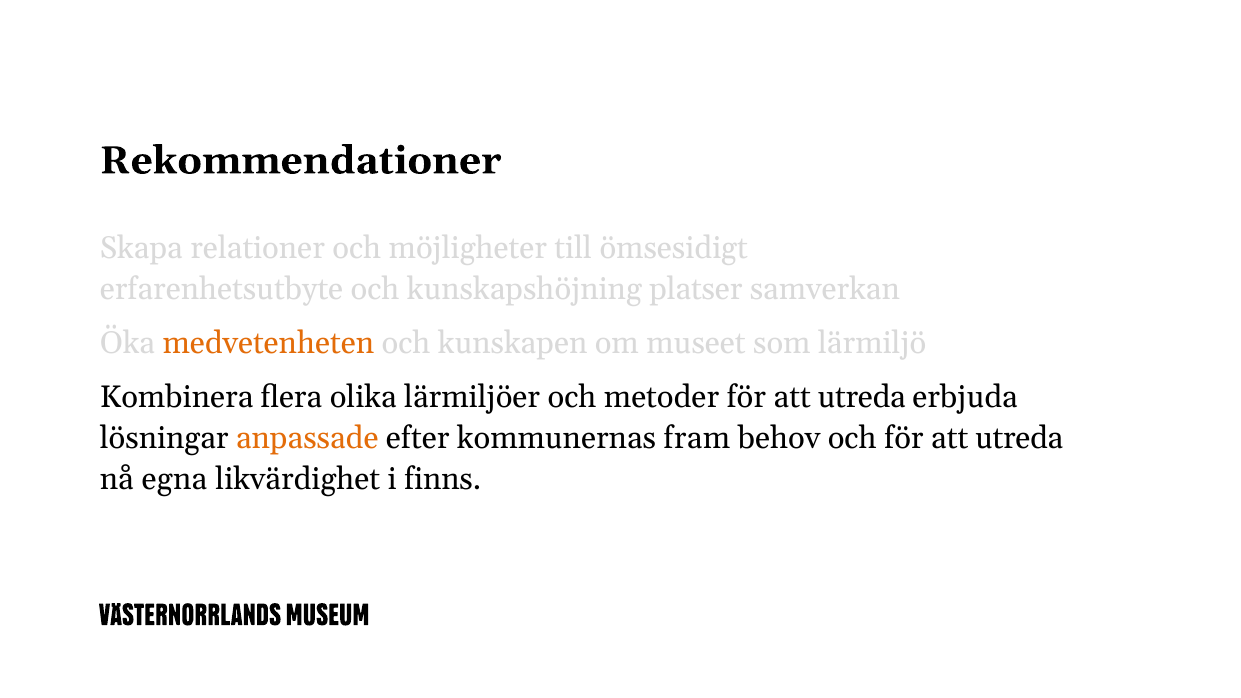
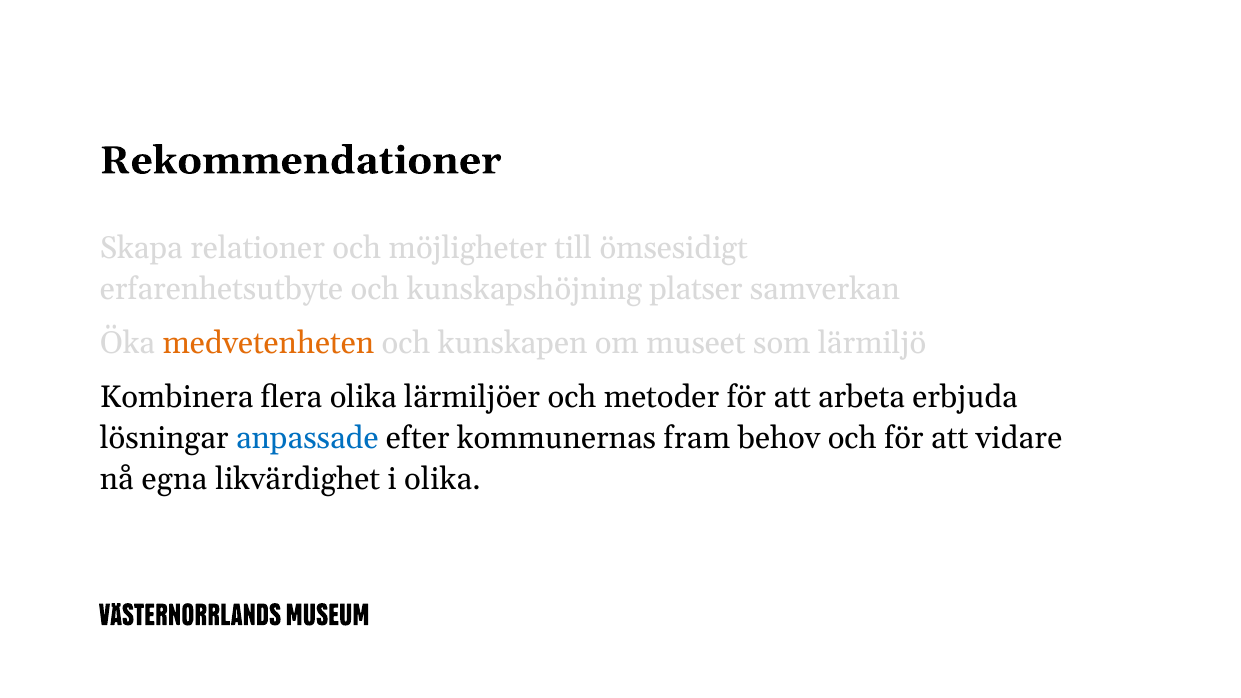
metoder för att utreda: utreda -> arbeta
anpassade colour: orange -> blue
och för att utreda: utreda -> vidare
i finns: finns -> olika
